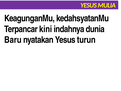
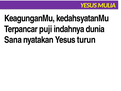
kini: kini -> puji
Baru: Baru -> Sana
